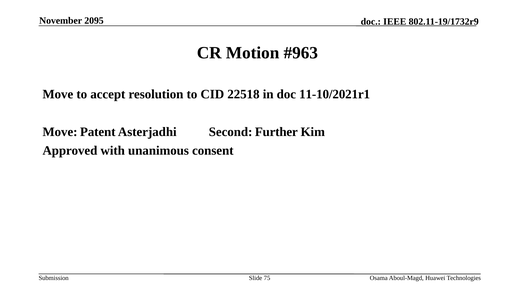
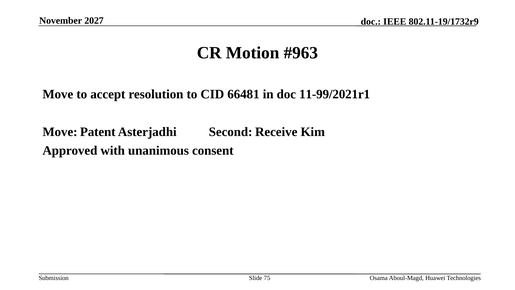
2095: 2095 -> 2027
22518: 22518 -> 66481
11-10/2021r1: 11-10/2021r1 -> 11-99/2021r1
Further: Further -> Receive
